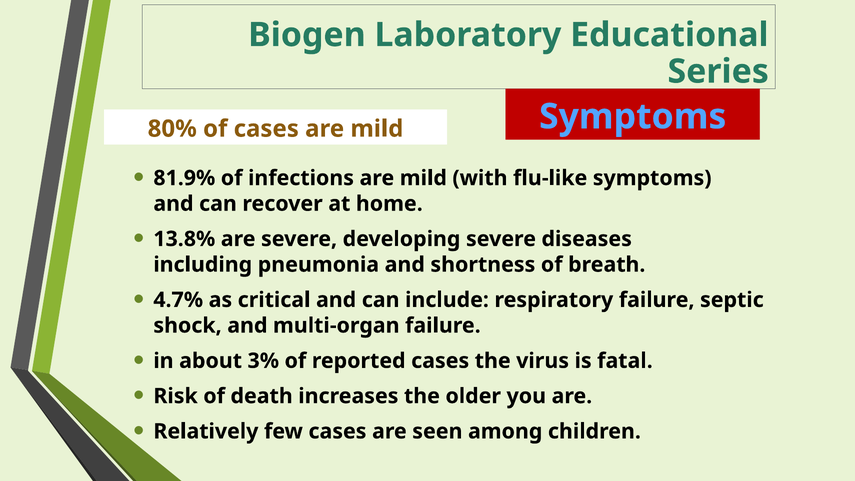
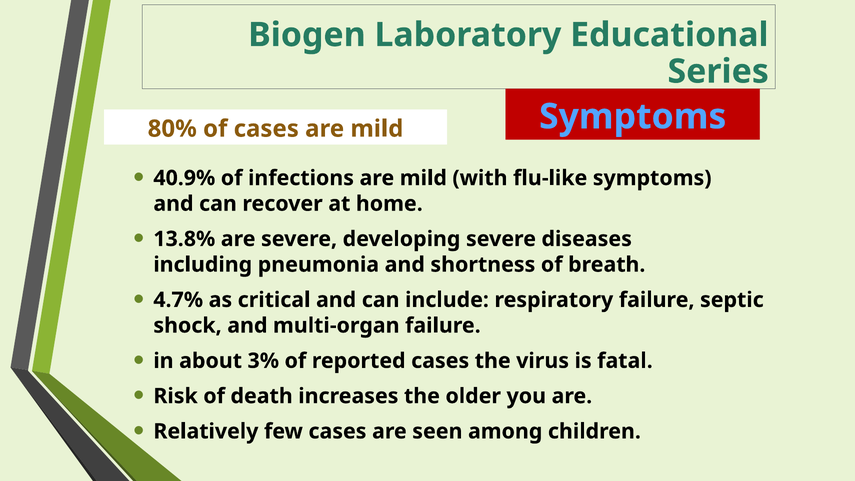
81.9%: 81.9% -> 40.9%
